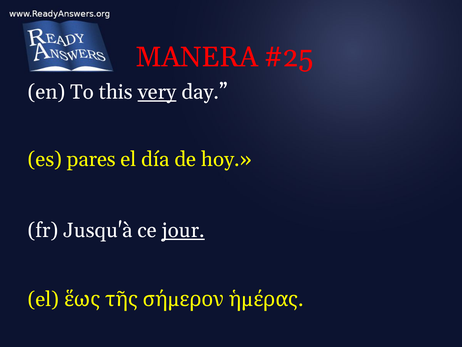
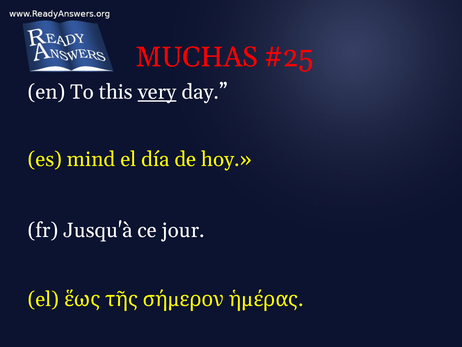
MANERA: MANERA -> MUCHAS
pares: pares -> mind
jour underline: present -> none
